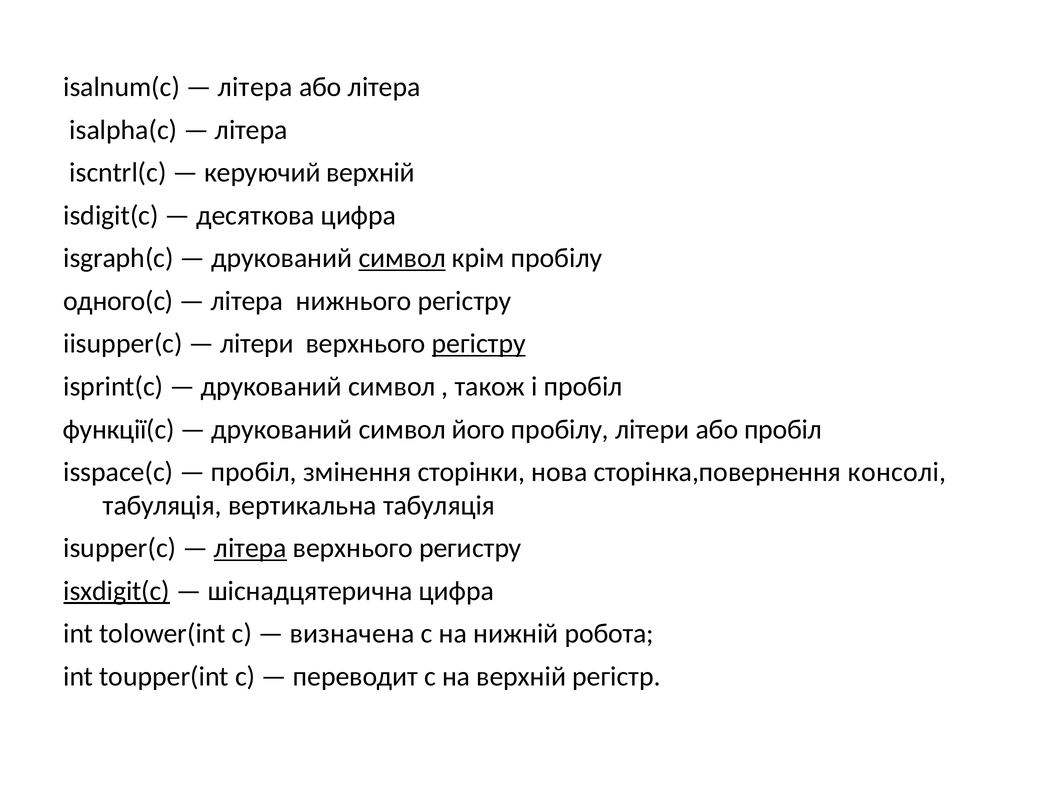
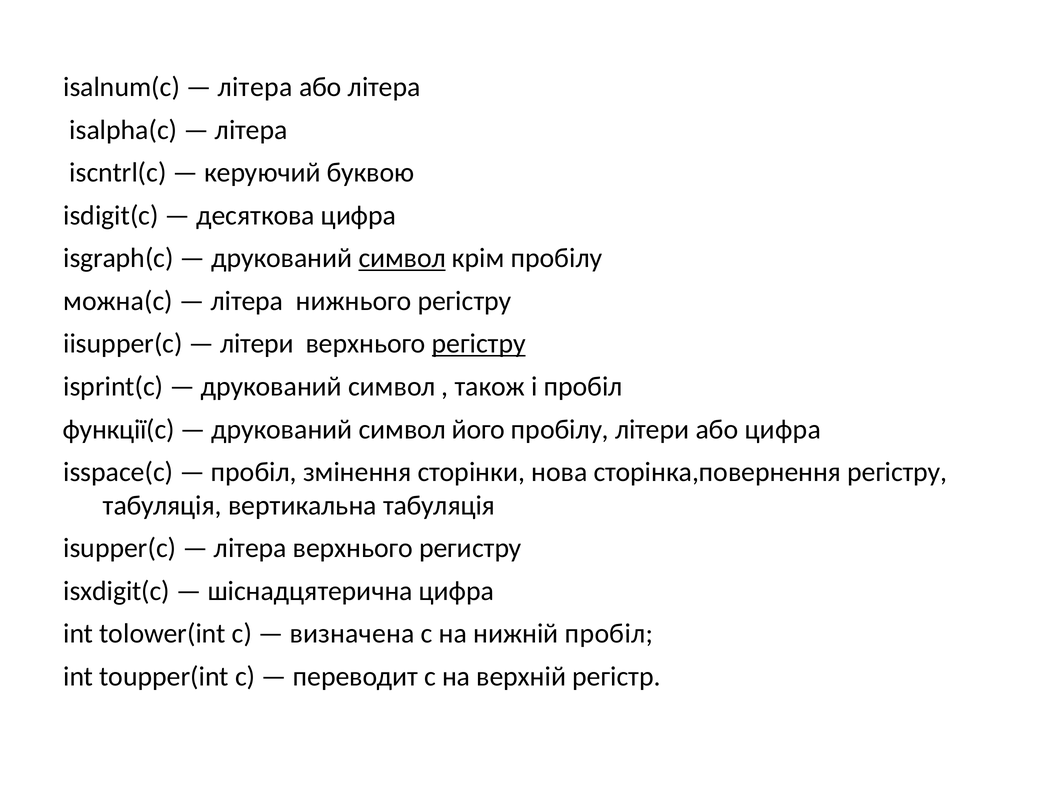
керуючий верхній: верхній -> буквою
одного(c: одного(c -> можна(c
або пробіл: пробіл -> цифра
сторінка,повернення консолі: консолі -> регістру
літера at (250, 548) underline: present -> none
isxdigit(c underline: present -> none
нижній робота: робота -> пробіл
